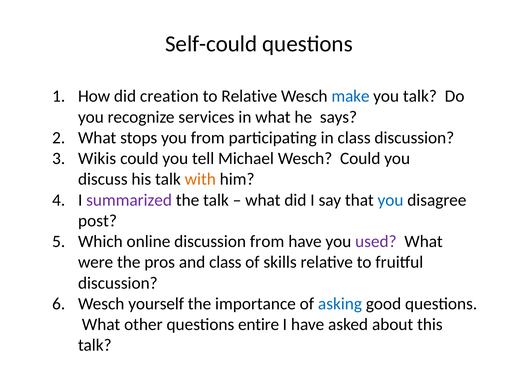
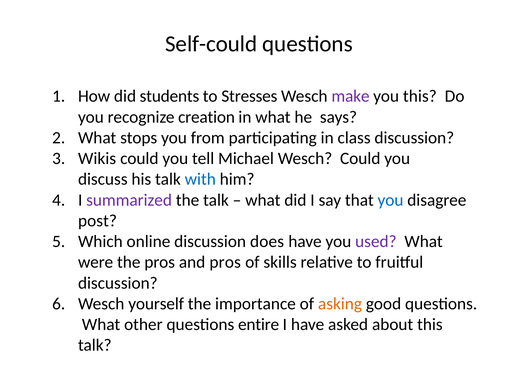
creation: creation -> students
to Relative: Relative -> Stresses
make colour: blue -> purple
you talk: talk -> this
services: services -> creation
with colour: orange -> blue
discussion from: from -> does
and class: class -> pros
asking colour: blue -> orange
